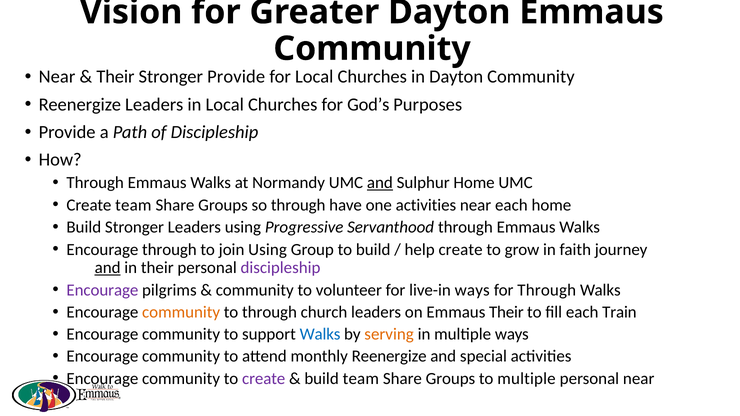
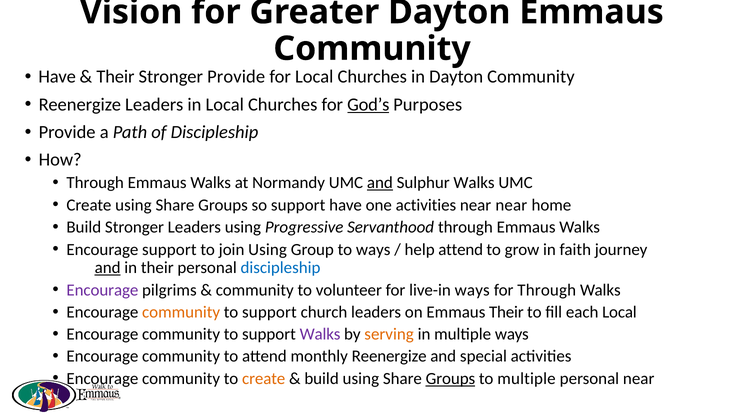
Near at (57, 77): Near -> Have
God’s underline: none -> present
Sulphur Home: Home -> Walks
Create team: team -> using
so through: through -> support
near each: each -> near
Encourage through: through -> support
to build: build -> ways
help create: create -> attend
discipleship at (281, 268) colour: purple -> blue
through at (270, 312): through -> support
each Train: Train -> Local
Walks at (320, 334) colour: blue -> purple
create at (264, 379) colour: purple -> orange
build team: team -> using
Groups at (450, 379) underline: none -> present
